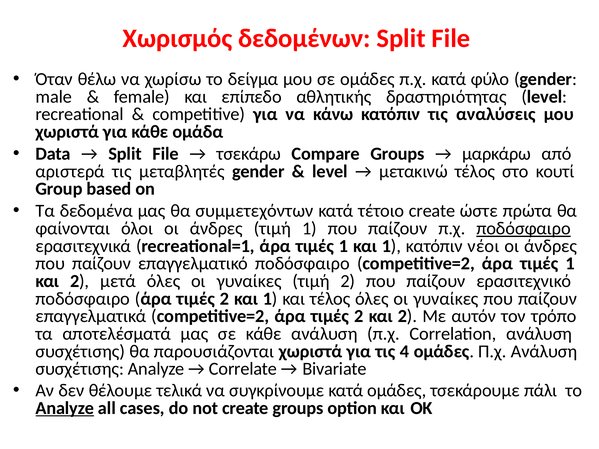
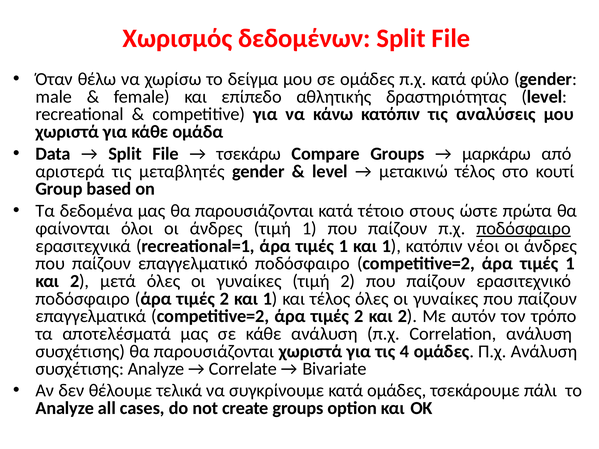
μας θα συμμετεχόντων: συμμετεχόντων -> παρουσιάζονται
τέτοιο create: create -> στους
Analyze at (65, 408) underline: present -> none
